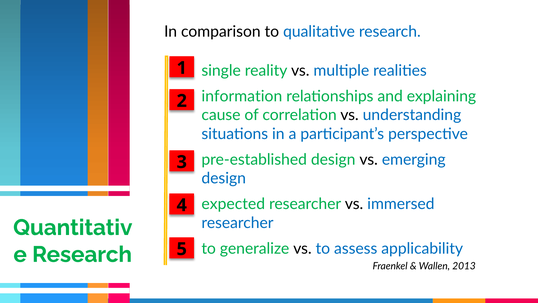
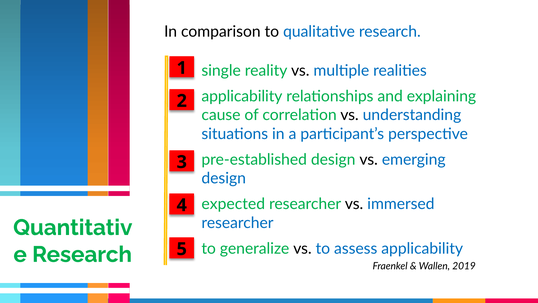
information at (242, 96): information -> applicability
2013: 2013 -> 2019
